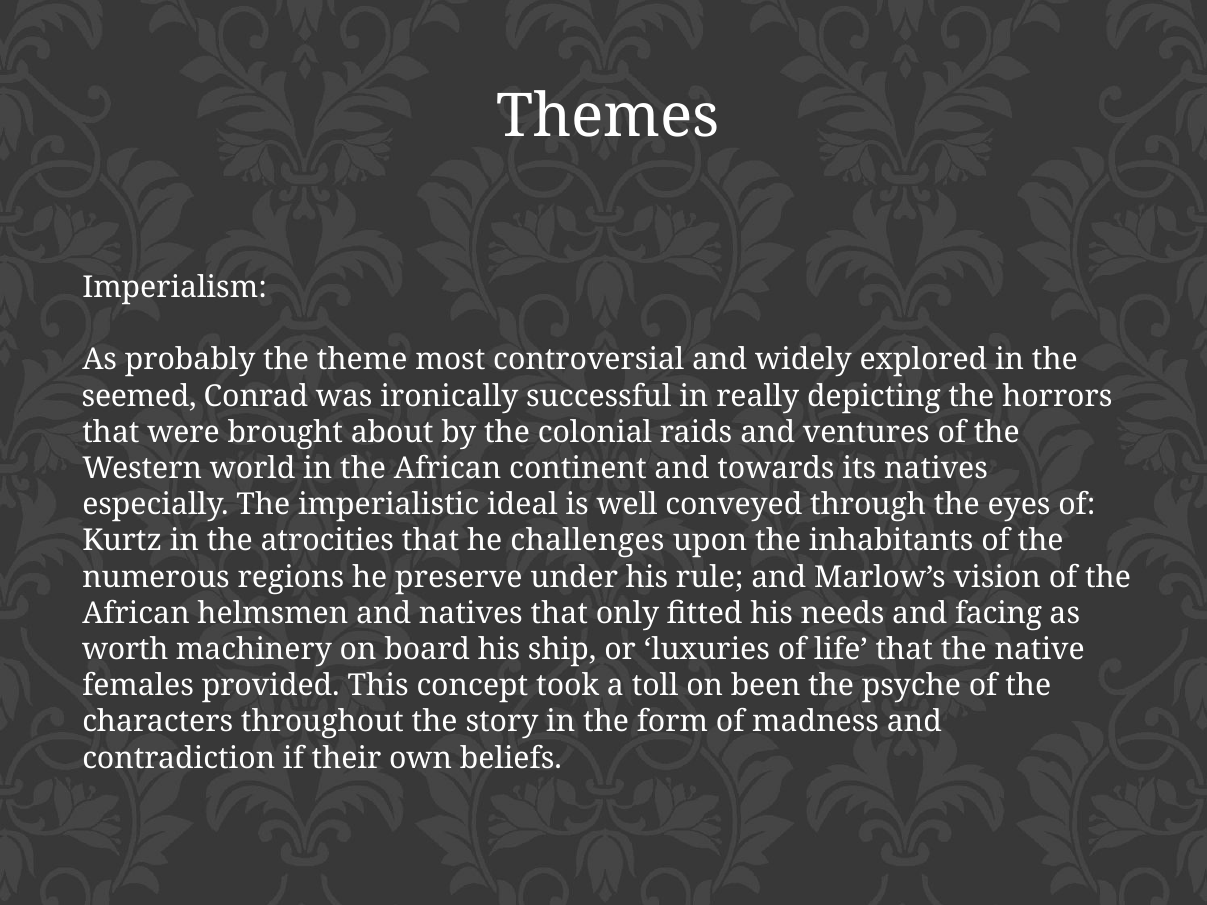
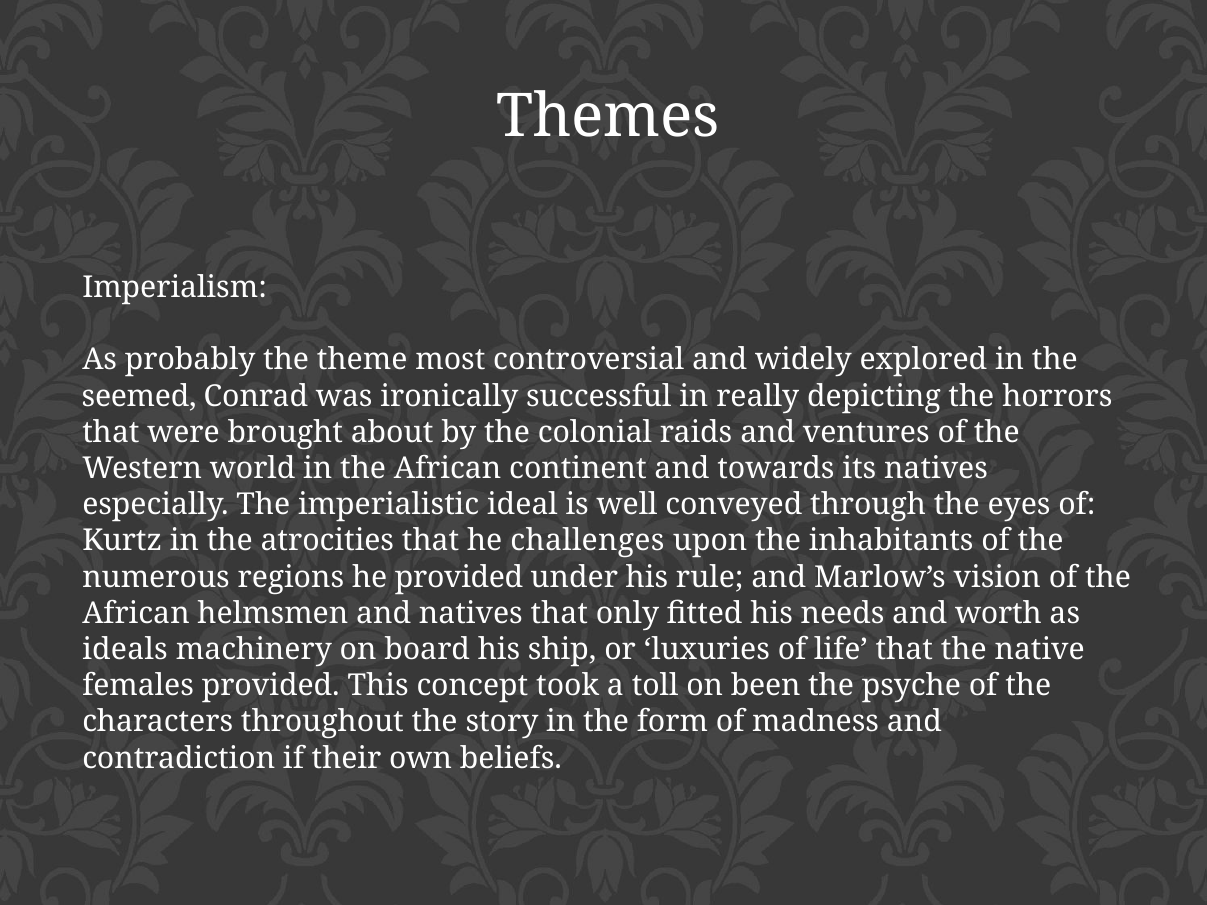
he preserve: preserve -> provided
facing: facing -> worth
worth: worth -> ideals
